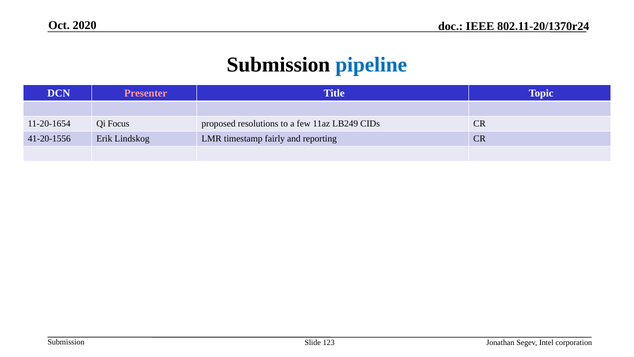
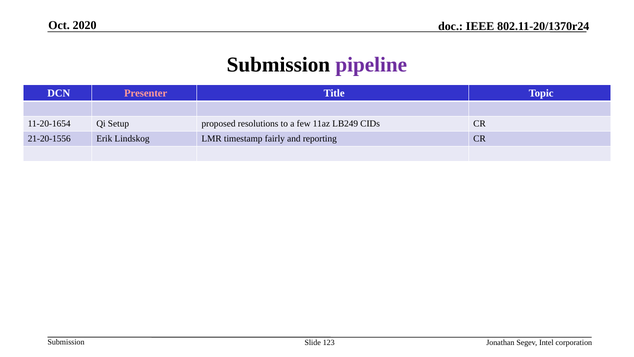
pipeline colour: blue -> purple
Focus: Focus -> Setup
41-20-1556: 41-20-1556 -> 21-20-1556
